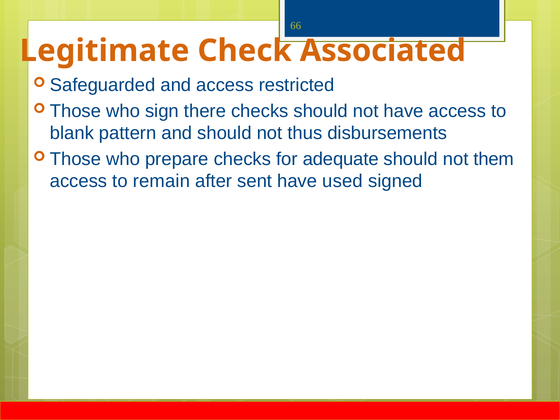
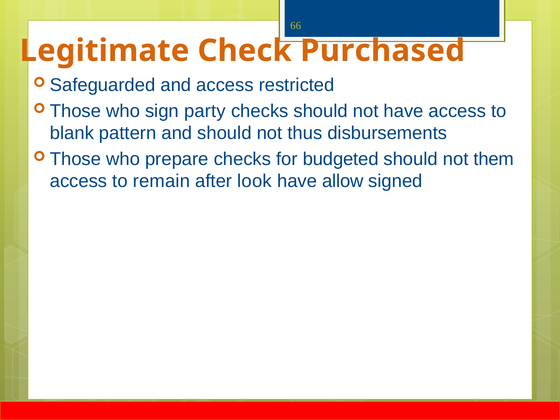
Associated: Associated -> Purchased
there: there -> party
adequate: adequate -> budgeted
sent: sent -> look
used: used -> allow
